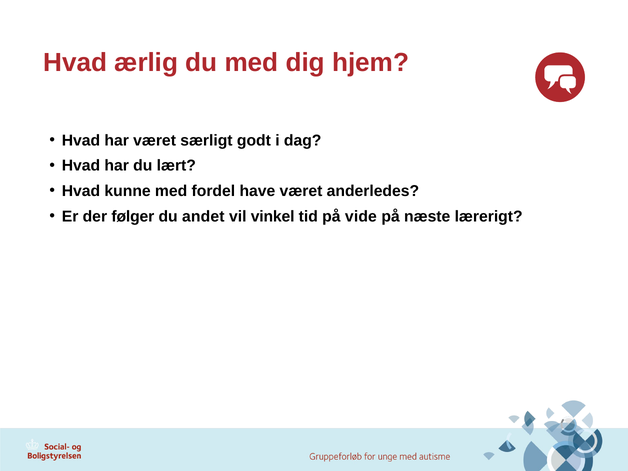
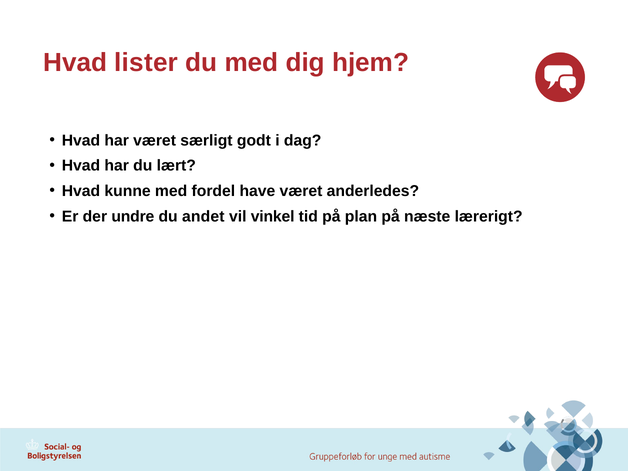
ærlig: ærlig -> lister
følger: følger -> undre
vide: vide -> plan
